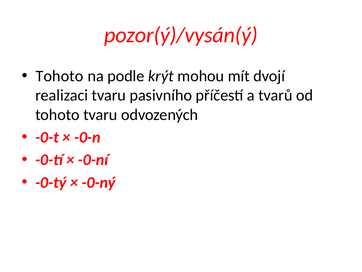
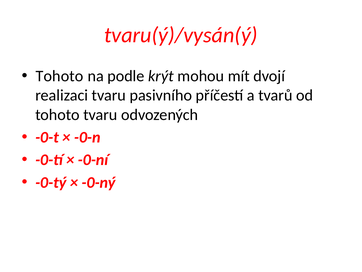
pozor(ý)/vysán(ý: pozor(ý)/vysán(ý -> tvaru(ý)/vysán(ý
